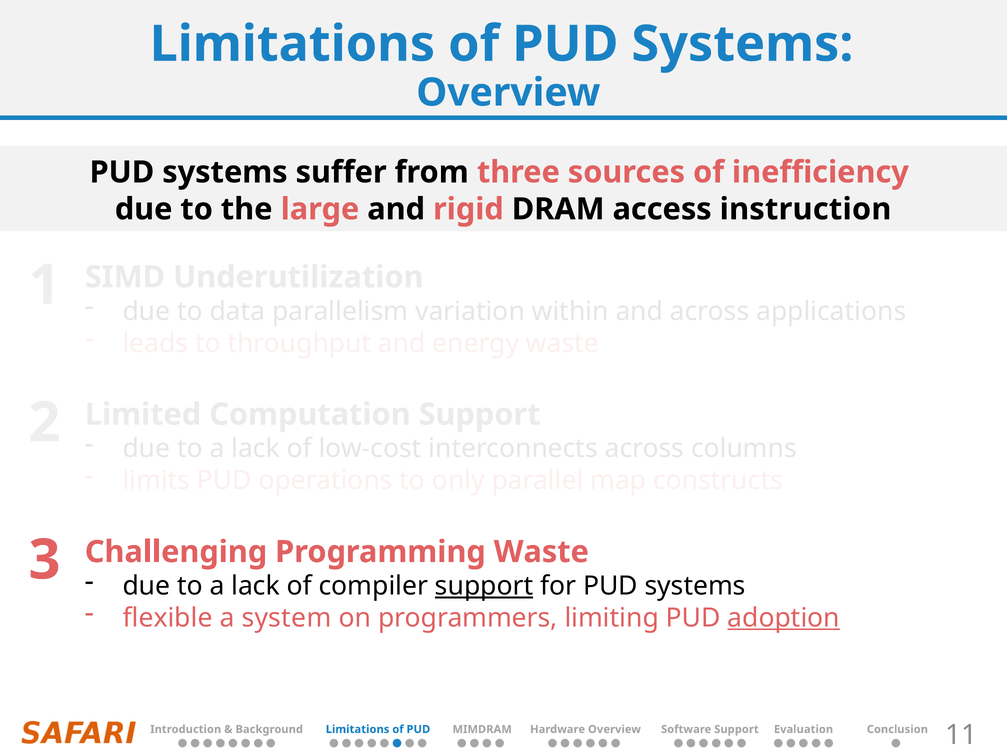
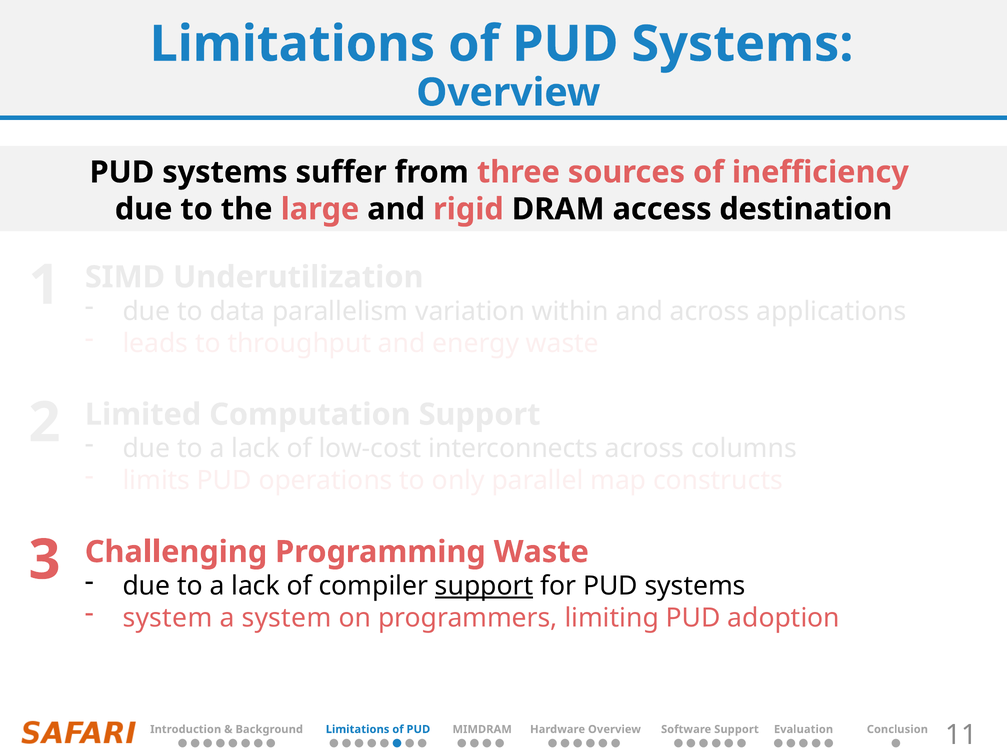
instruction: instruction -> destination
flexible at (168, 617): flexible -> system
adoption underline: present -> none
